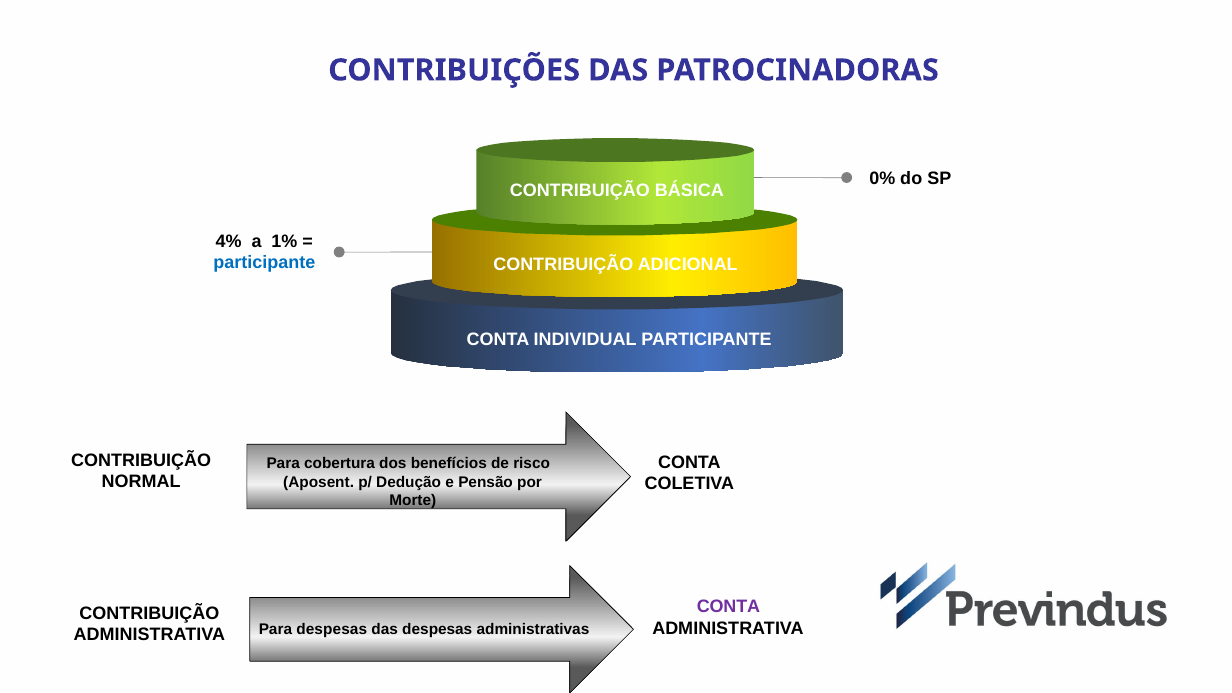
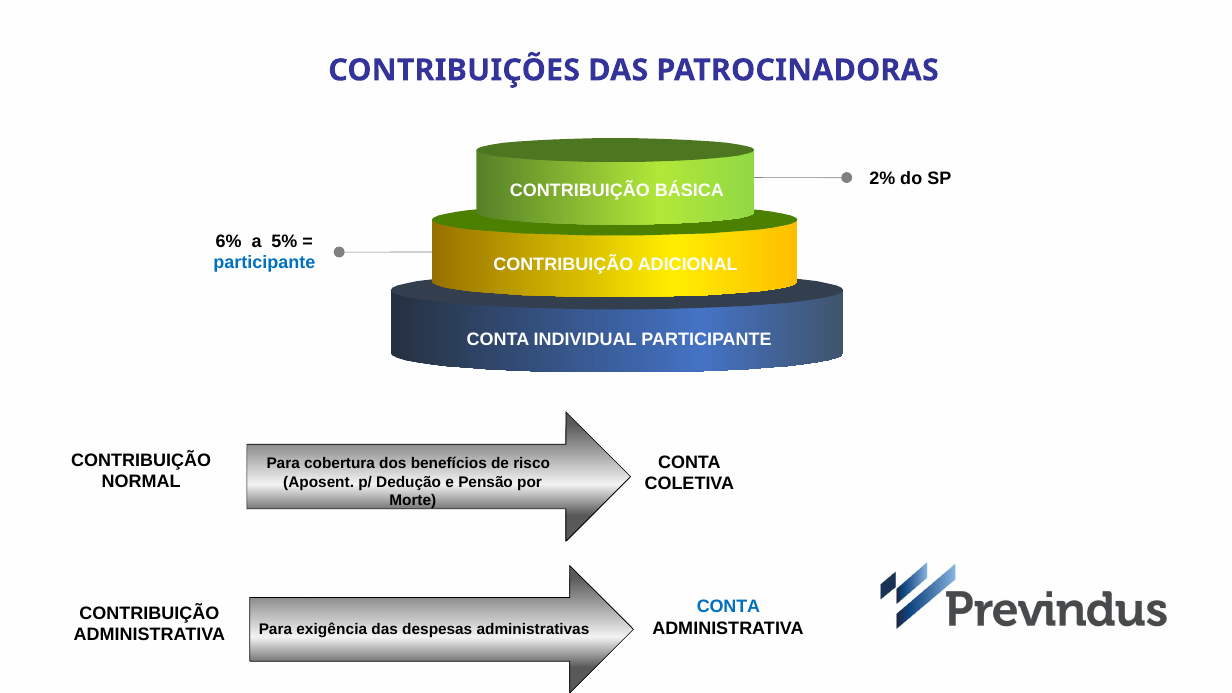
0%: 0% -> 2%
4%: 4% -> 6%
1%: 1% -> 5%
CONTA at (728, 607) colour: purple -> blue
Para despesas: despesas -> exigência
